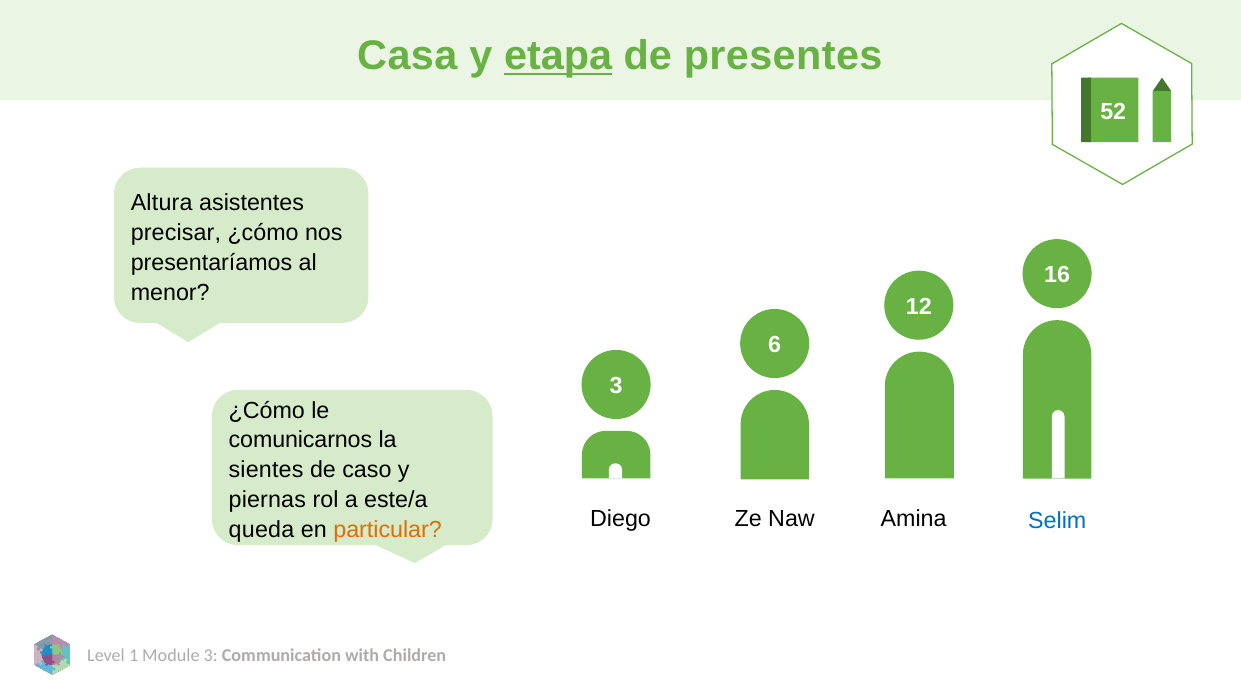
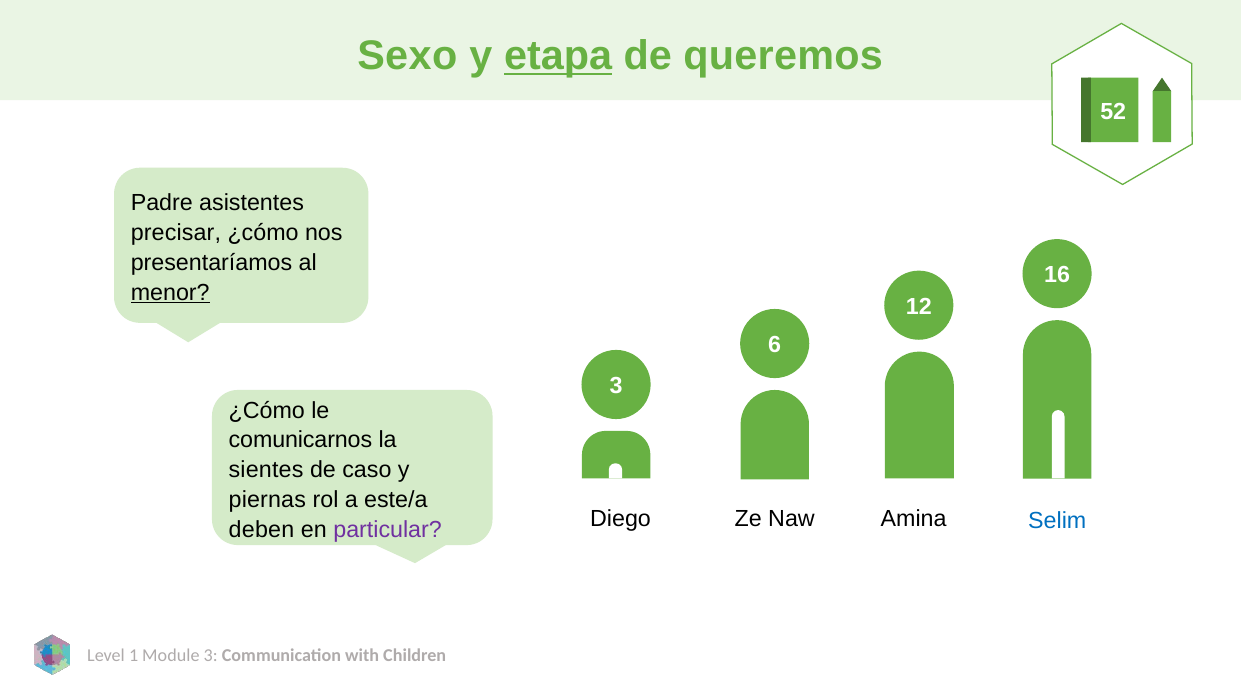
Casa: Casa -> Sexo
presentes: presentes -> queremos
Altura: Altura -> Padre
menor underline: none -> present
queda: queda -> deben
particular colour: orange -> purple
